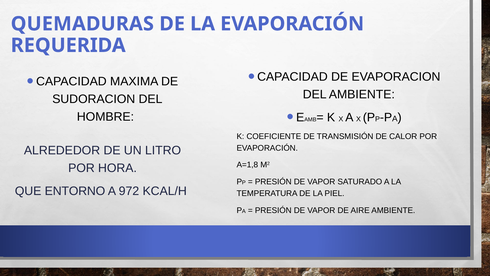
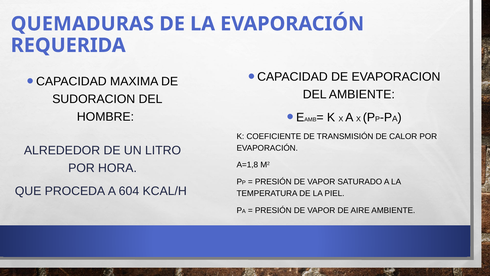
ENTORNO: ENTORNO -> PROCEDA
972: 972 -> 604
